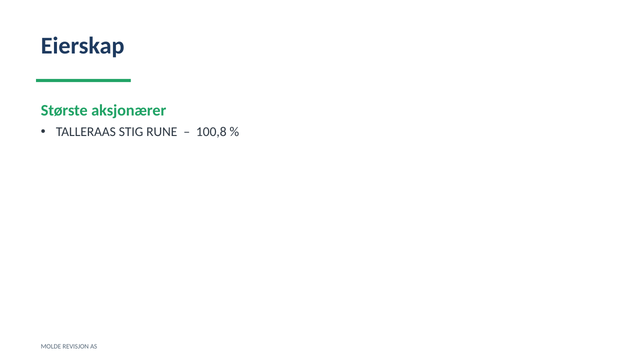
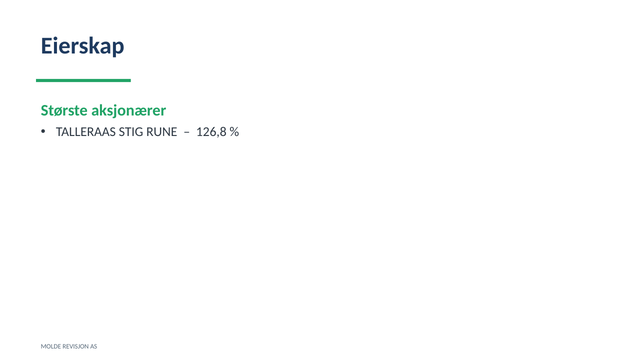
100,8: 100,8 -> 126,8
